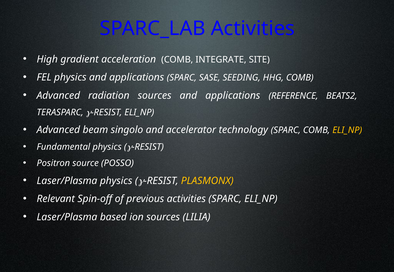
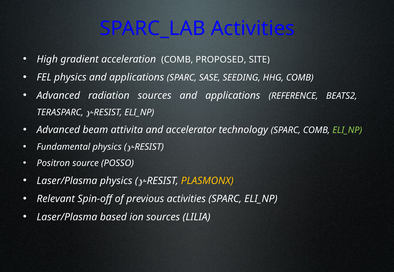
INTEGRATE: INTEGRATE -> PROPOSED
singolo: singolo -> attivita
ELI_NP at (347, 131) colour: yellow -> light green
